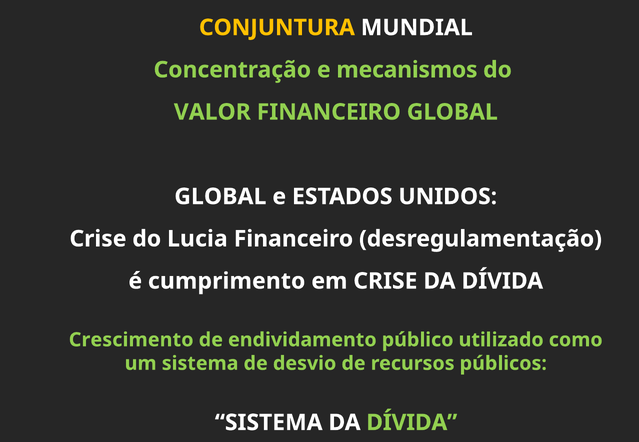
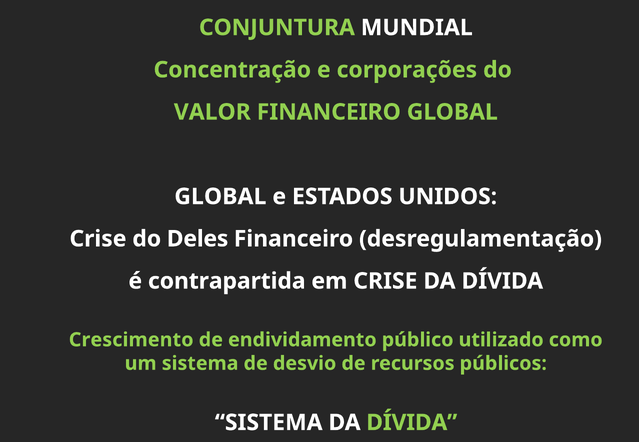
CONJUNTURA colour: yellow -> light green
mecanismos: mecanismos -> corporações
Lucia: Lucia -> Deles
cumprimento: cumprimento -> contrapartida
